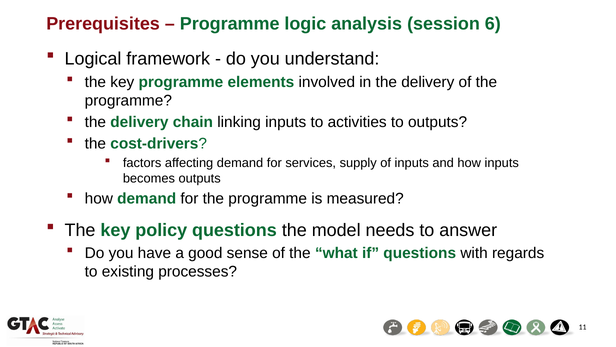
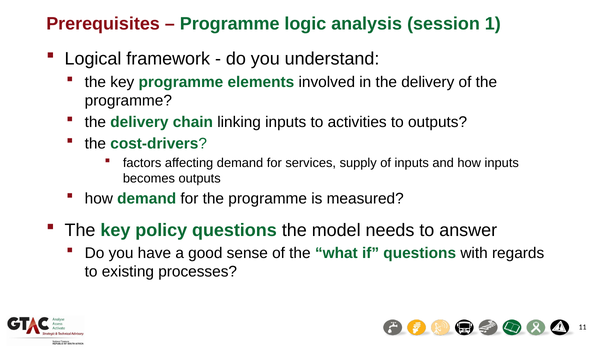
6: 6 -> 1
